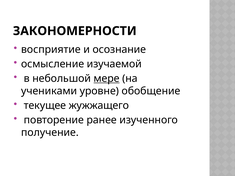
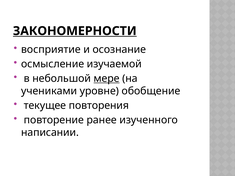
ЗАКОНОМЕРНОСТИ underline: none -> present
жужжащего: жужжащего -> повторения
получение: получение -> написании
